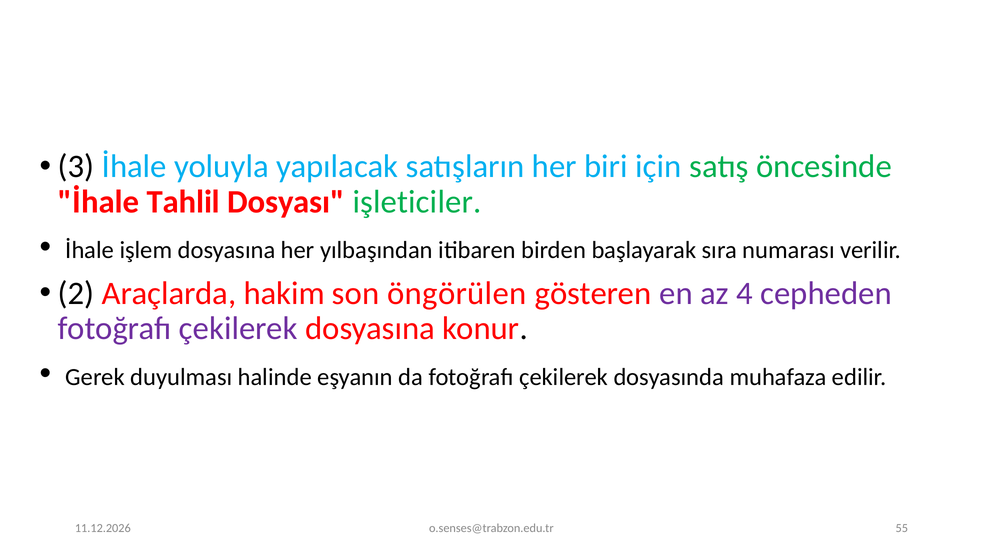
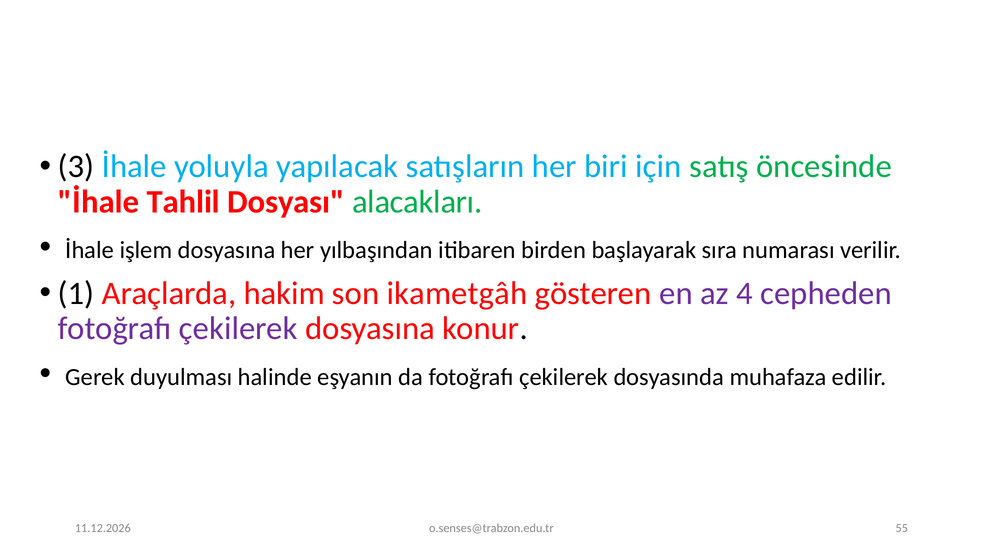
işleticiler: işleticiler -> alacakları
2: 2 -> 1
öngörülen: öngörülen -> ikametgâh
